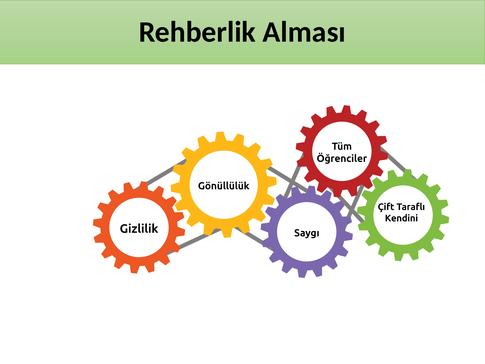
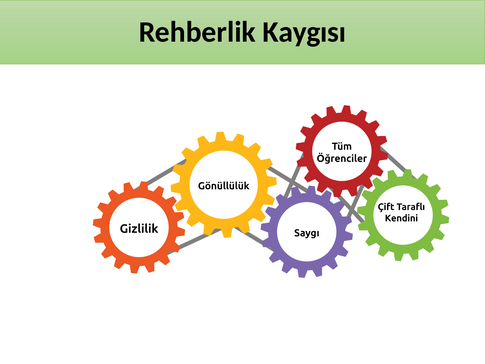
Alması: Alması -> Kaygısı
